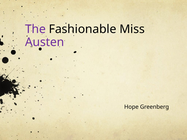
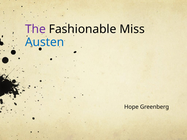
Austen colour: purple -> blue
